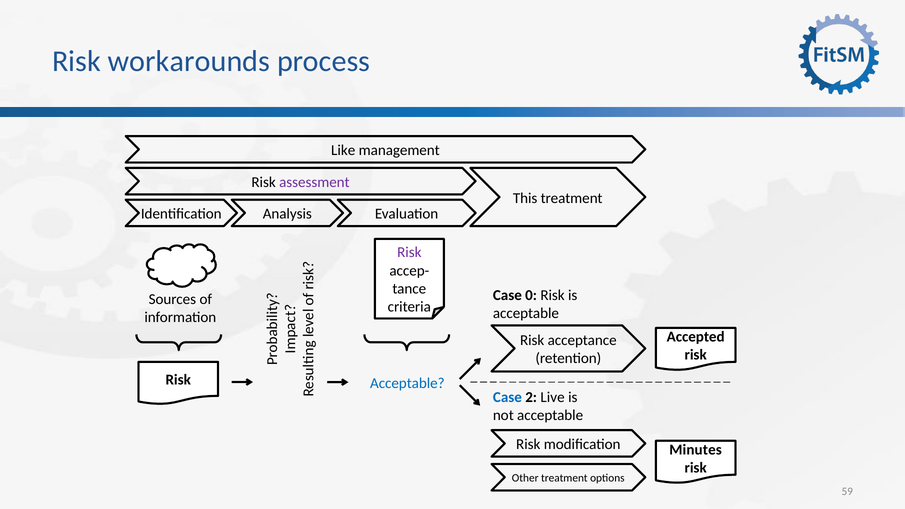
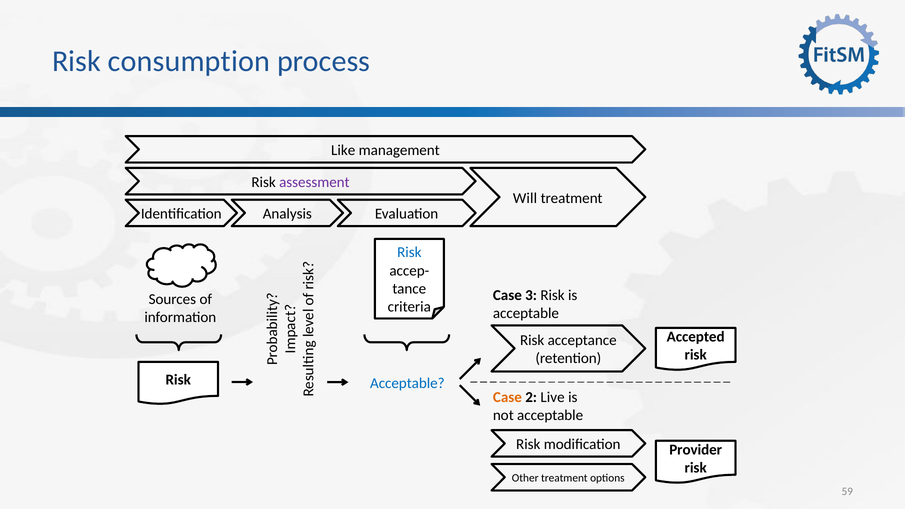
workarounds: workarounds -> consumption
This: This -> Will
Risk at (409, 253) colour: purple -> blue
0: 0 -> 3
Case at (507, 397) colour: blue -> orange
Minutes: Minutes -> Provider
